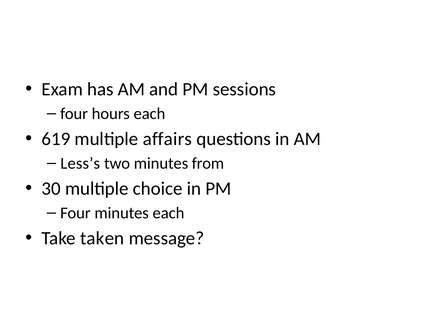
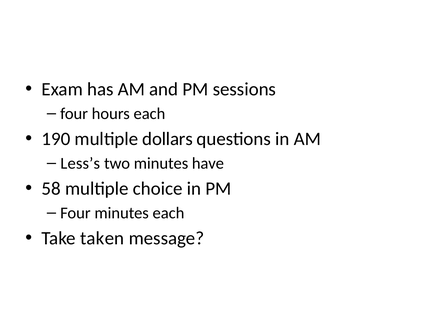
619: 619 -> 190
affairs: affairs -> dollars
from: from -> have
30: 30 -> 58
